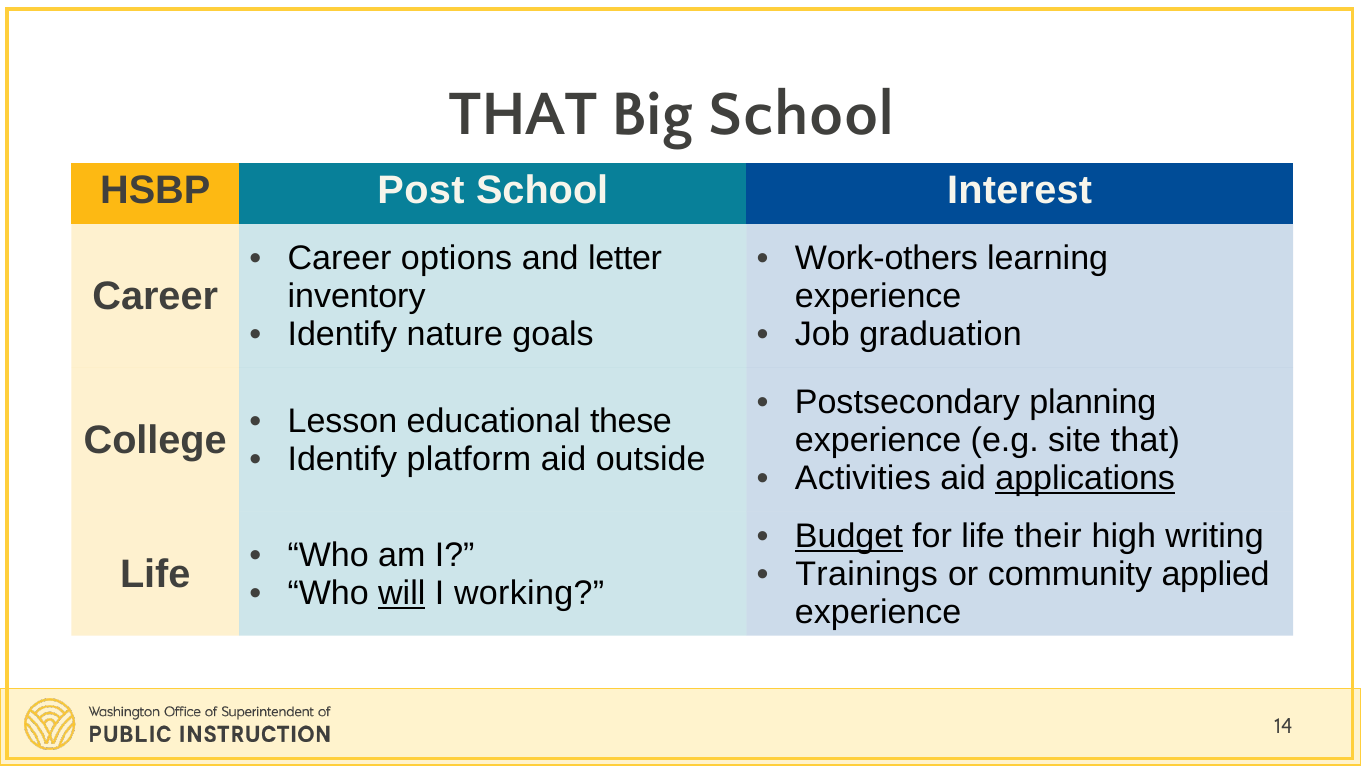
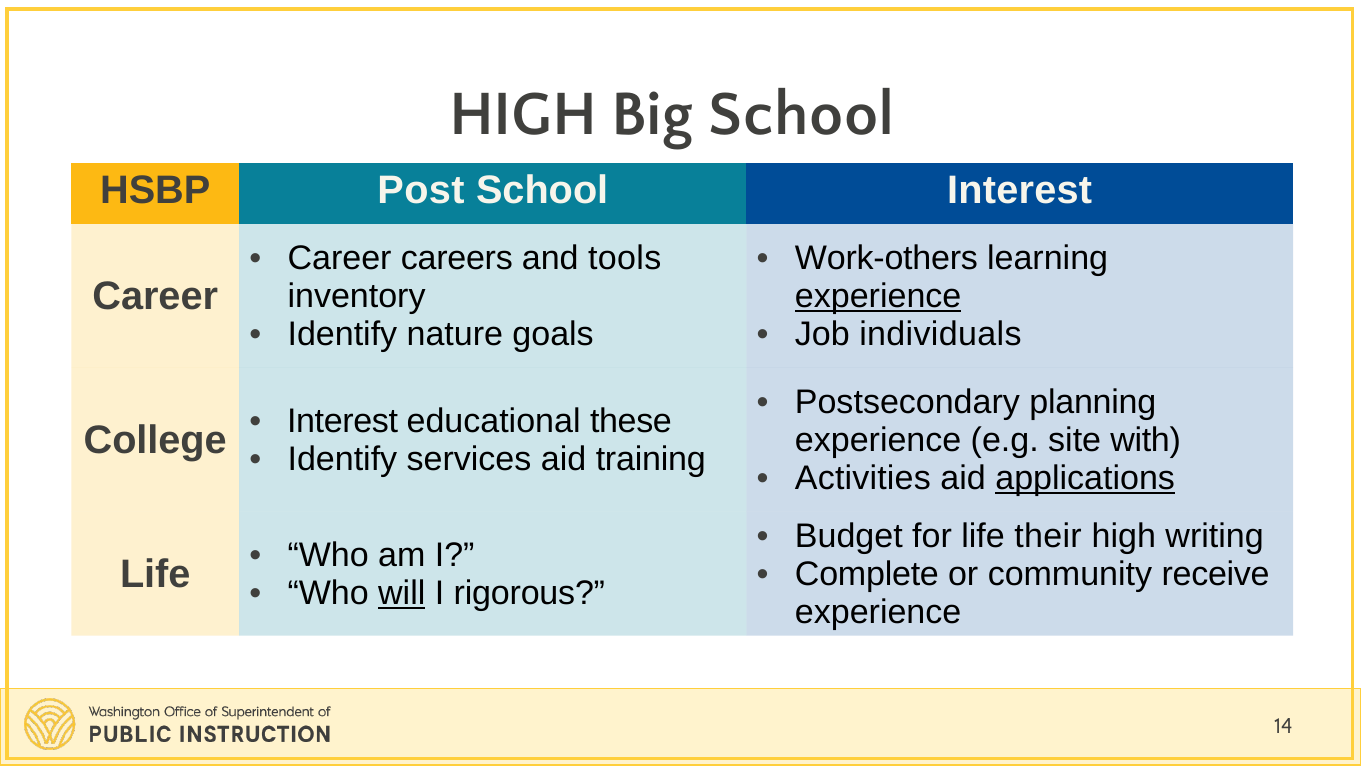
THAT at (523, 114): THAT -> HIGH
options: options -> careers
letter: letter -> tools
experience at (878, 296) underline: none -> present
graduation: graduation -> individuals
Lesson at (342, 421): Lesson -> Interest
site that: that -> with
platform: platform -> services
outside: outside -> training
Budget underline: present -> none
Trainings: Trainings -> Complete
applied: applied -> receive
working: working -> rigorous
